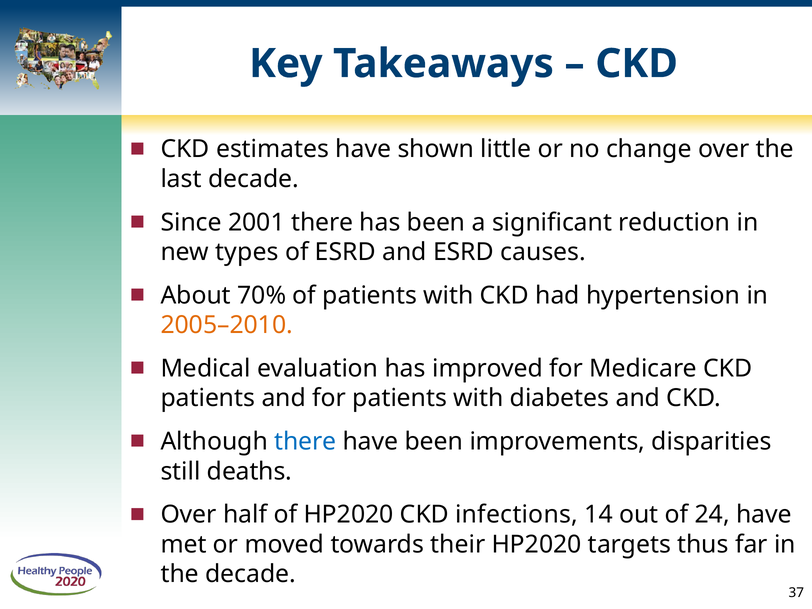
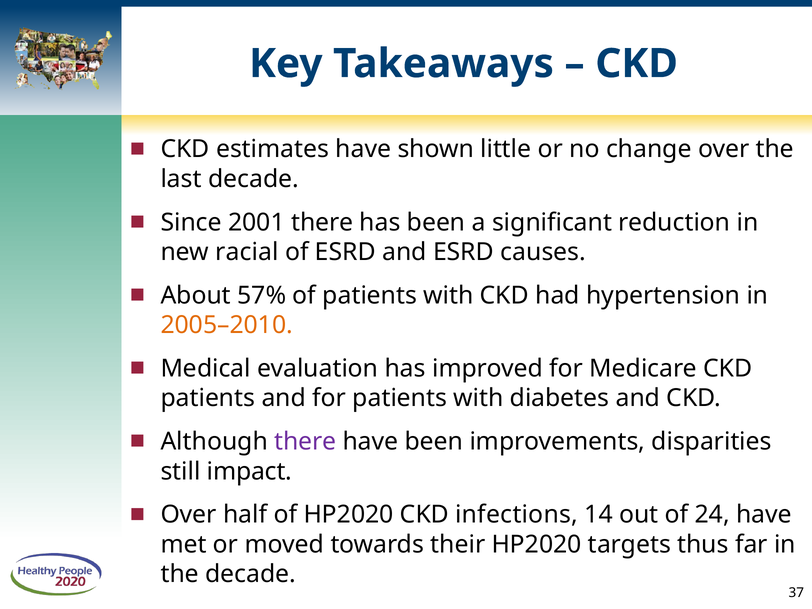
types: types -> racial
70%: 70% -> 57%
there at (305, 442) colour: blue -> purple
deaths: deaths -> impact
